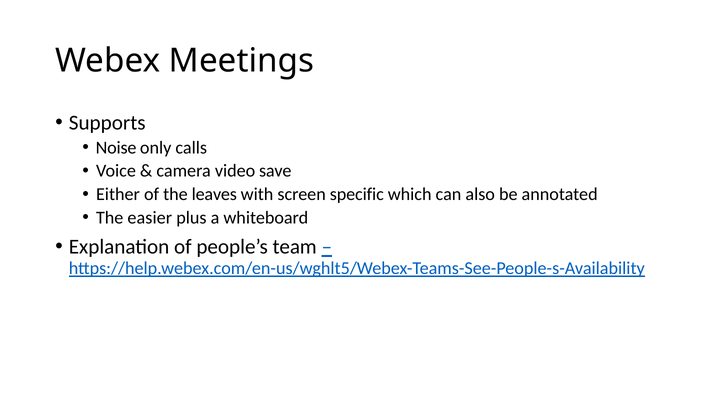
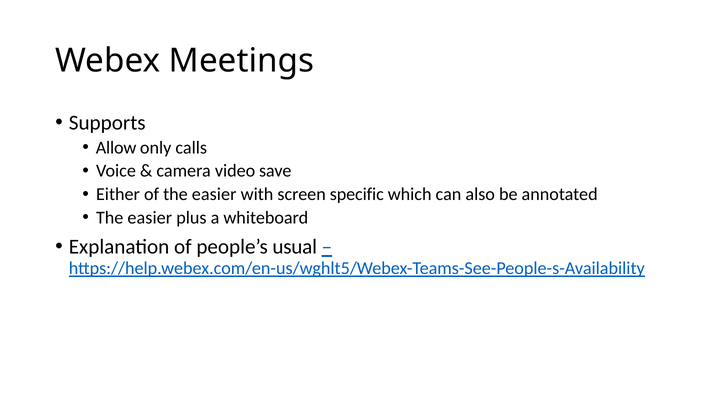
Noise: Noise -> Allow
of the leaves: leaves -> easier
team: team -> usual
